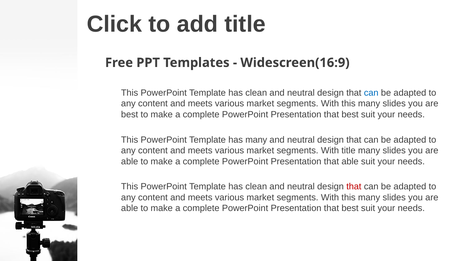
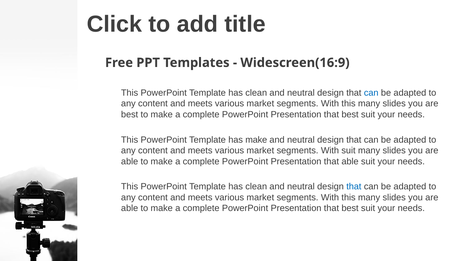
has many: many -> make
With title: title -> suit
that at (354, 187) colour: red -> blue
